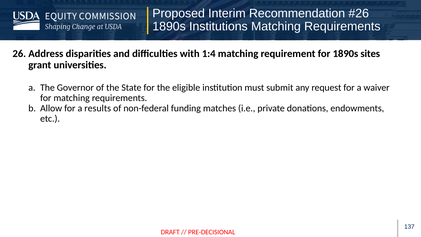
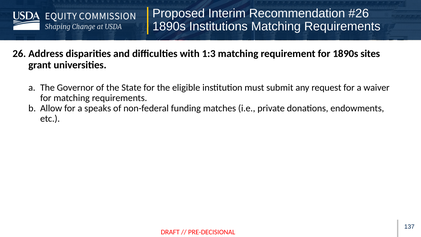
1:4: 1:4 -> 1:3
results: results -> speaks
